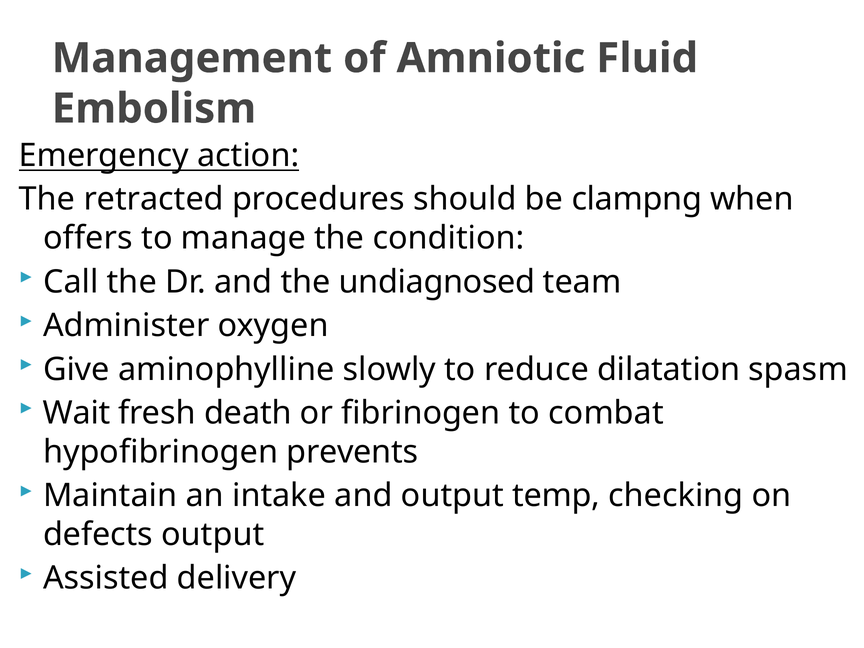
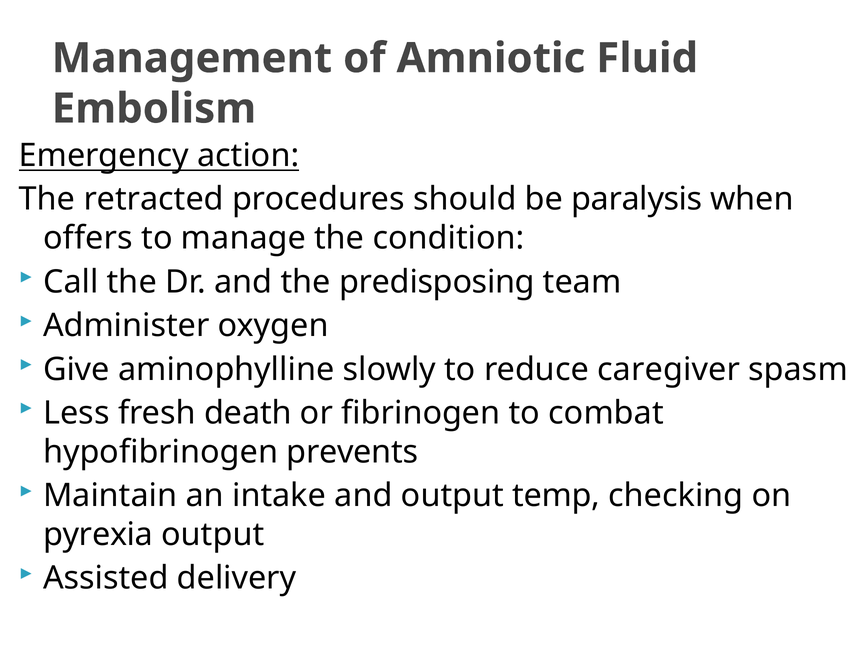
clampng: clampng -> paralysis
undiagnosed: undiagnosed -> predisposing
dilatation: dilatation -> caregiver
Wait: Wait -> Less
defects: defects -> pyrexia
